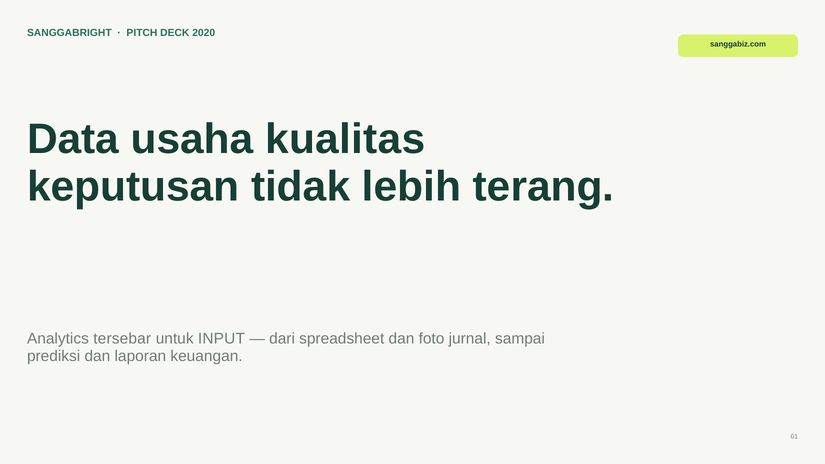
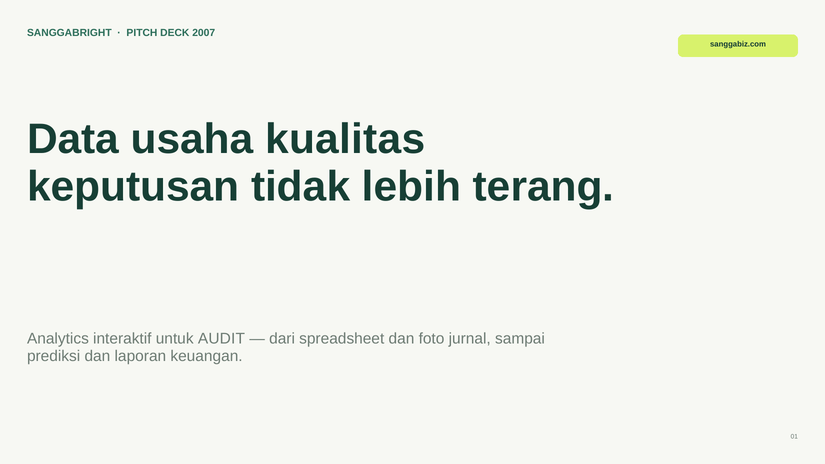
2020: 2020 -> 2007
tersebar: tersebar -> interaktif
INPUT: INPUT -> AUDIT
